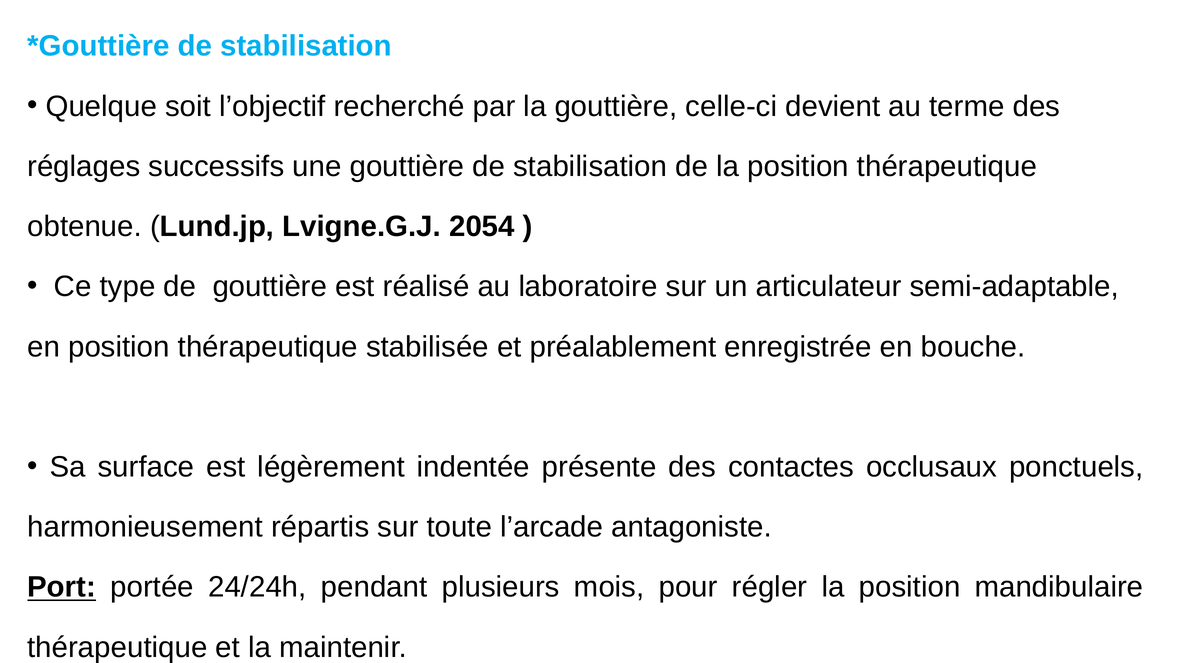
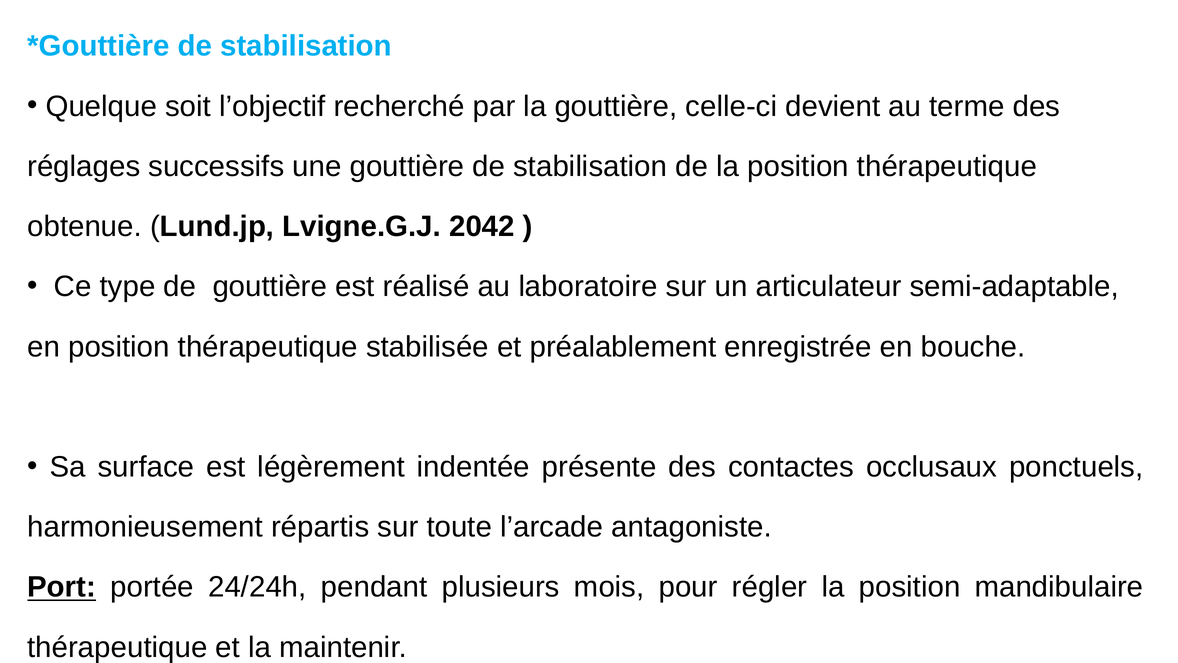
2054: 2054 -> 2042
